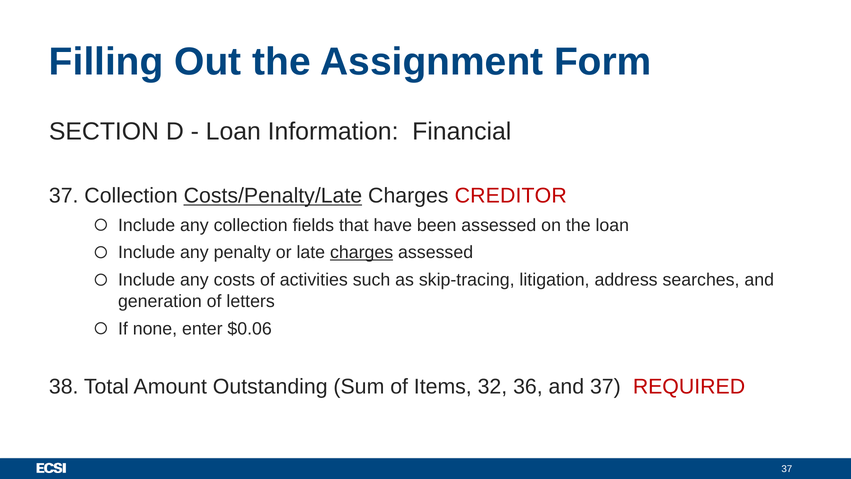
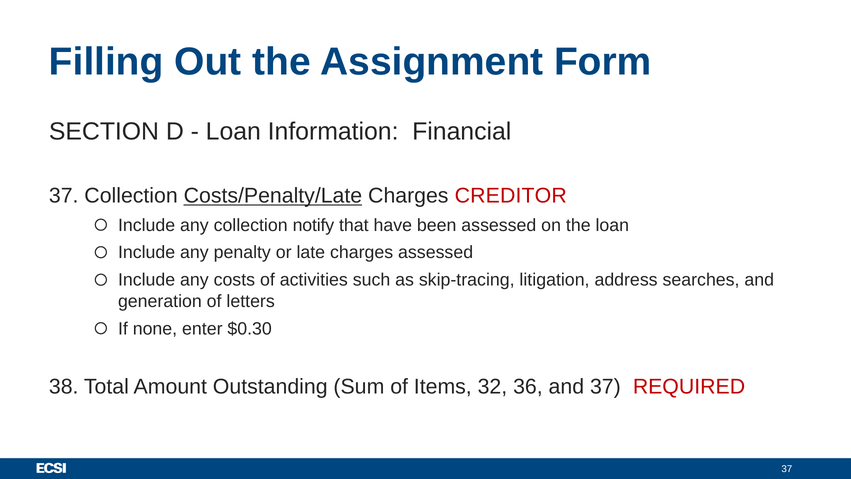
fields: fields -> notify
charges at (362, 252) underline: present -> none
$0.06: $0.06 -> $0.30
